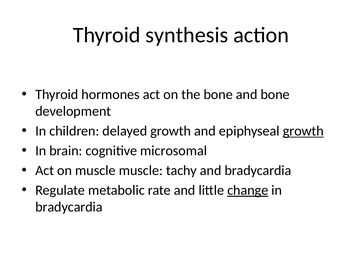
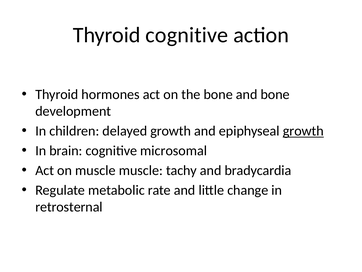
Thyroid synthesis: synthesis -> cognitive
change underline: present -> none
bradycardia at (69, 207): bradycardia -> retrosternal
